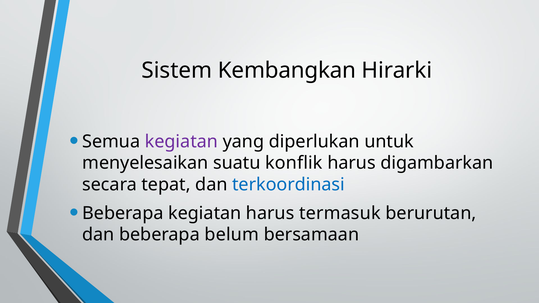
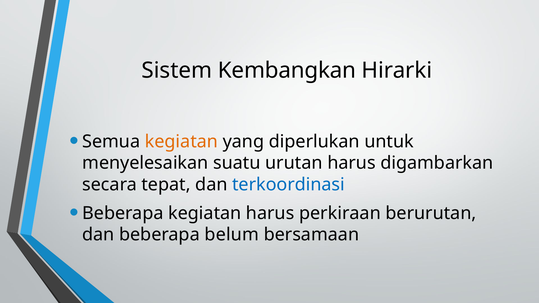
kegiatan at (181, 142) colour: purple -> orange
konflik: konflik -> urutan
termasuk: termasuk -> perkiraan
